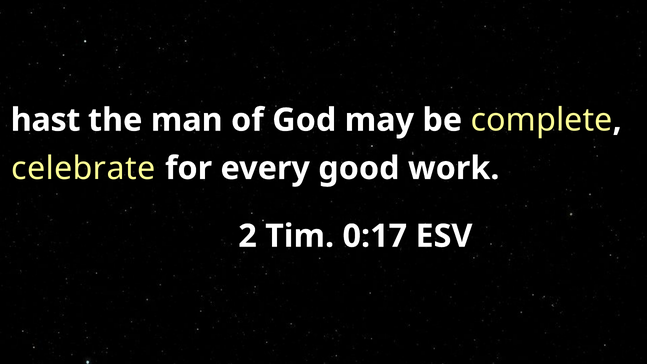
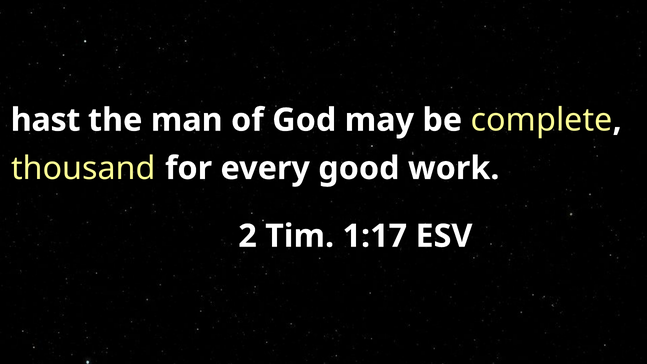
celebrate: celebrate -> thousand
0:17: 0:17 -> 1:17
